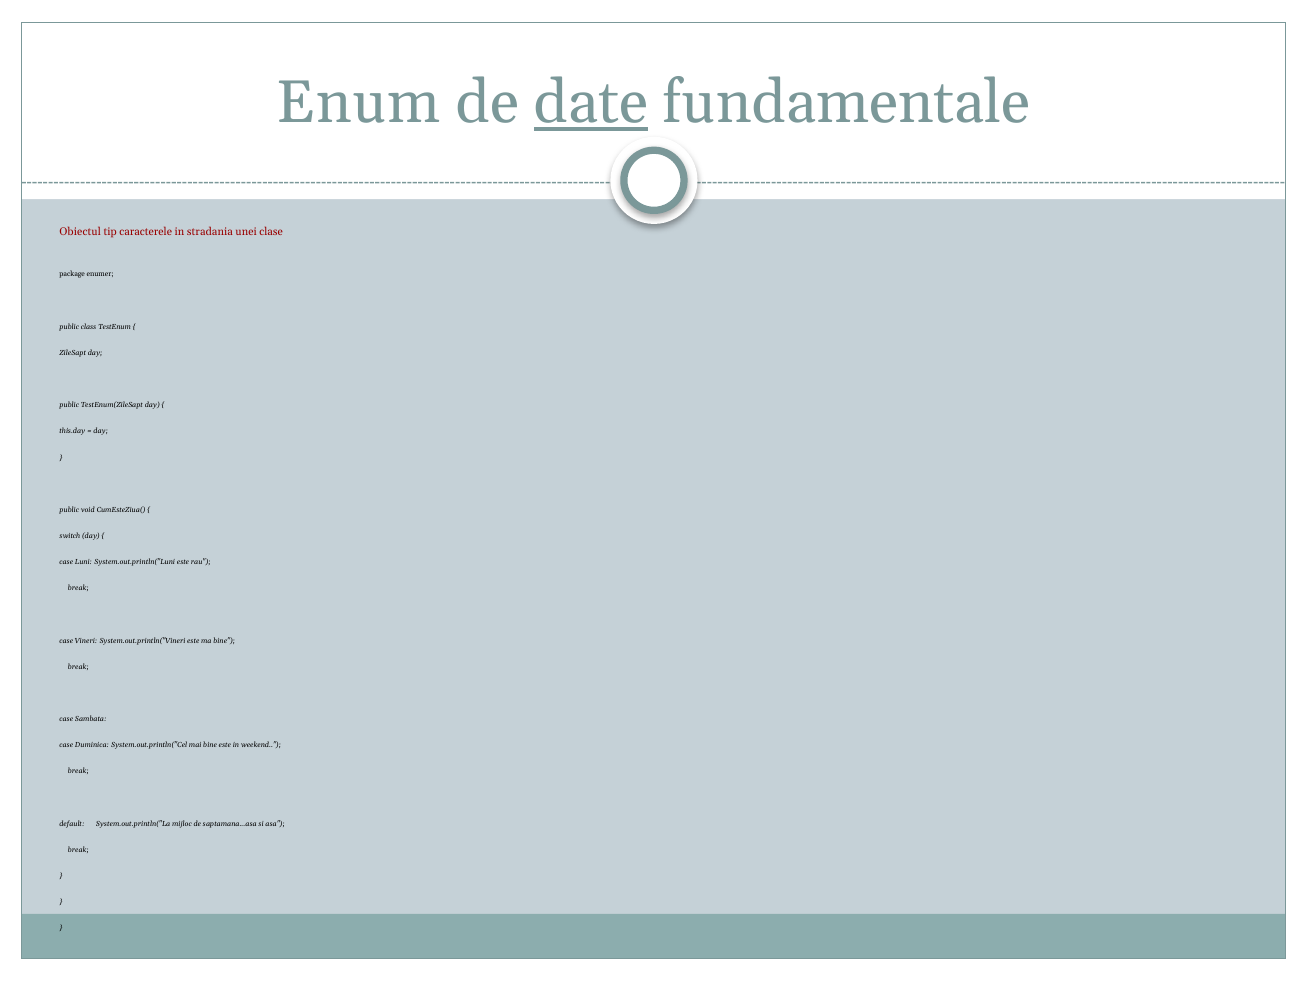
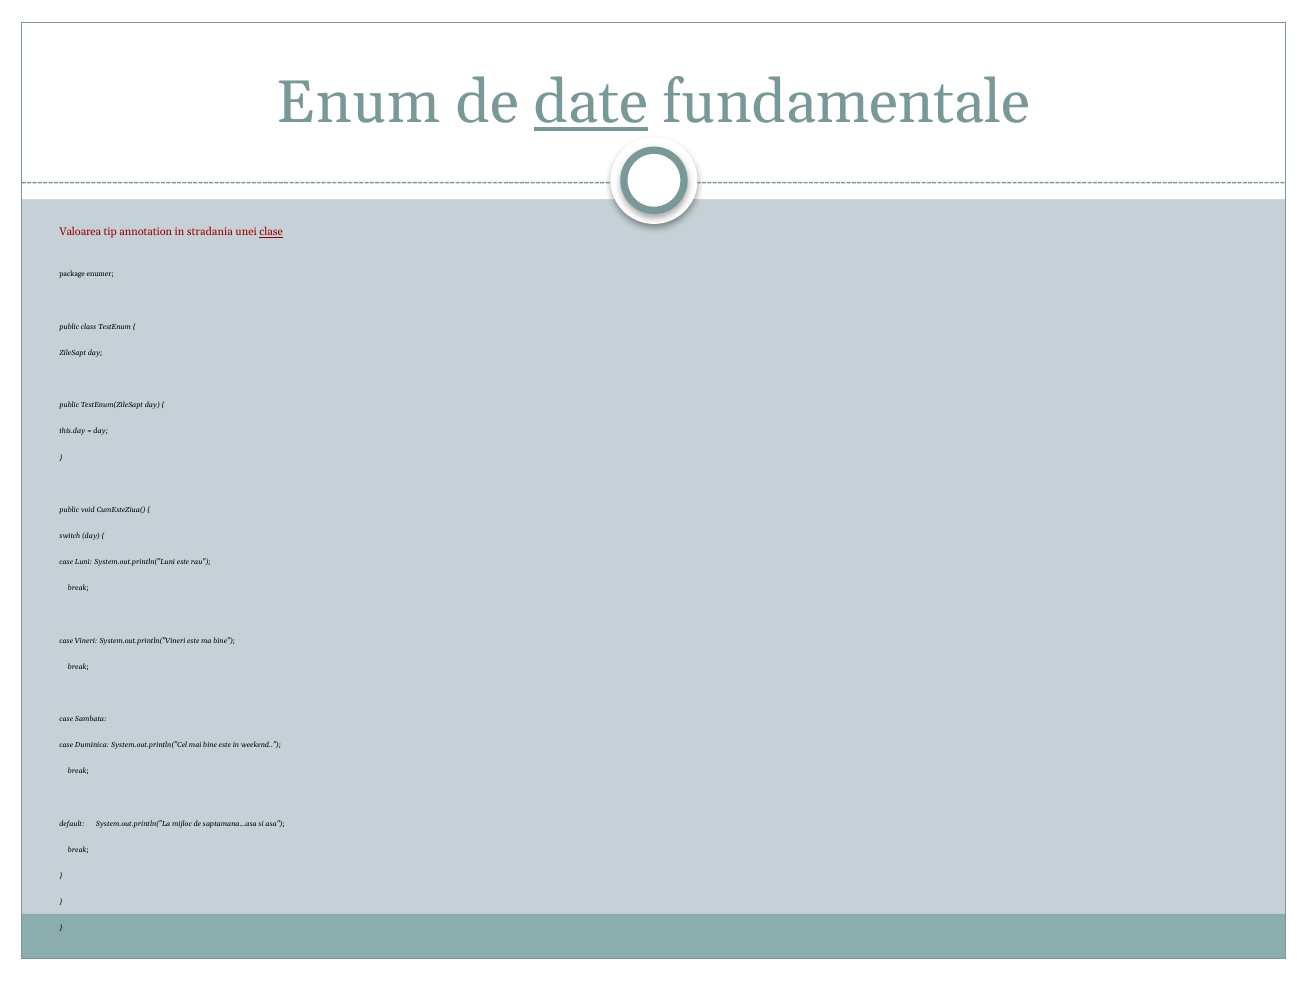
Obiectul: Obiectul -> Valoarea
caracterele: caracterele -> annotation
clase underline: none -> present
